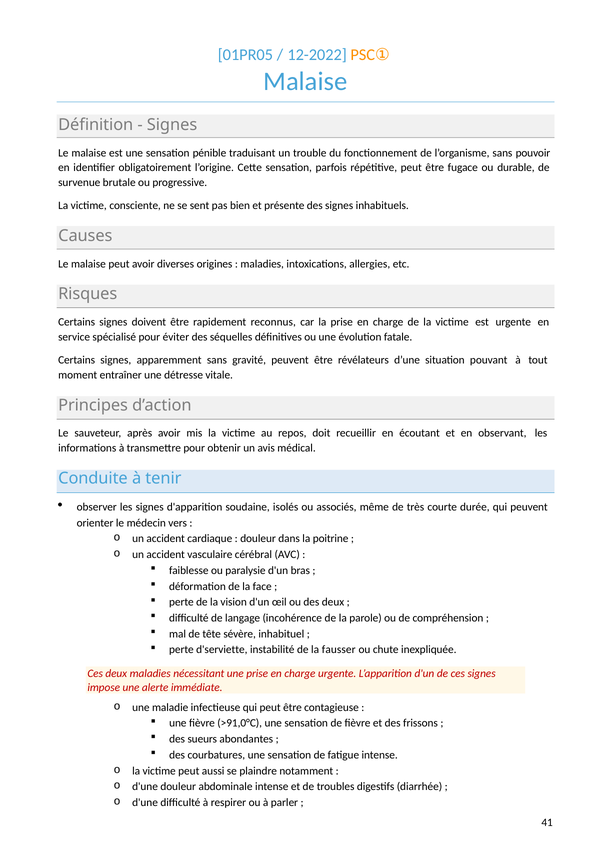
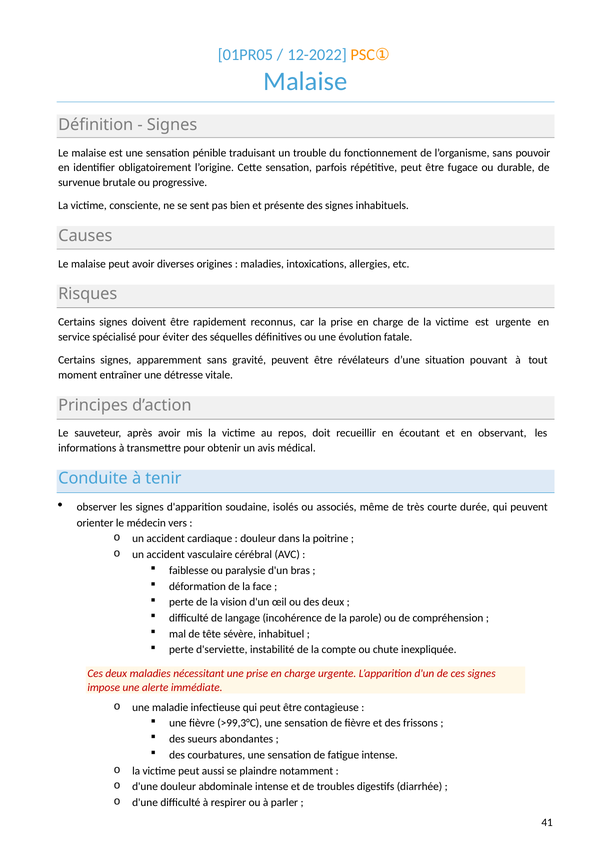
fausser: fausser -> compte
>91,0°C: >91,0°C -> >99,3°C
